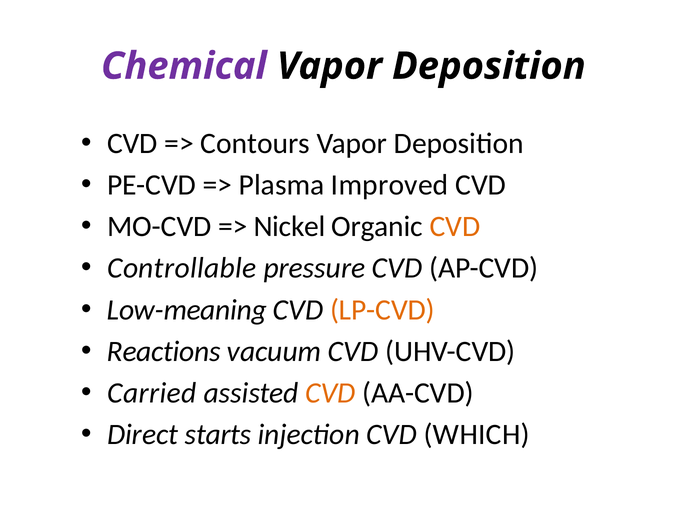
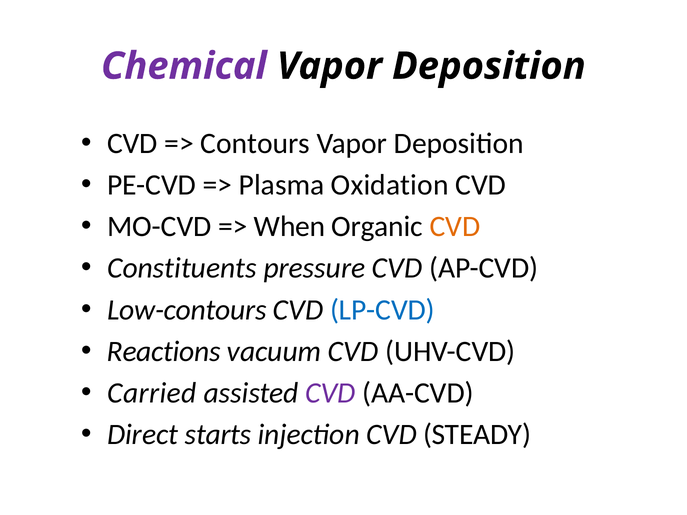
Improved: Improved -> Oxidation
Nickel: Nickel -> When
Controllable: Controllable -> Constituents
Low-meaning: Low-meaning -> Low-contours
LP-CVD colour: orange -> blue
CVD at (330, 393) colour: orange -> purple
WHICH: WHICH -> STEADY
